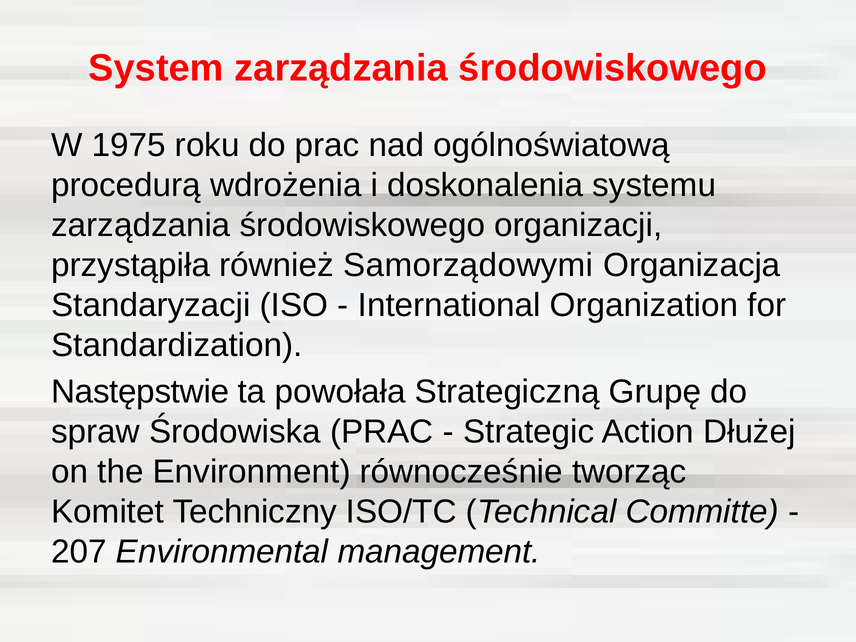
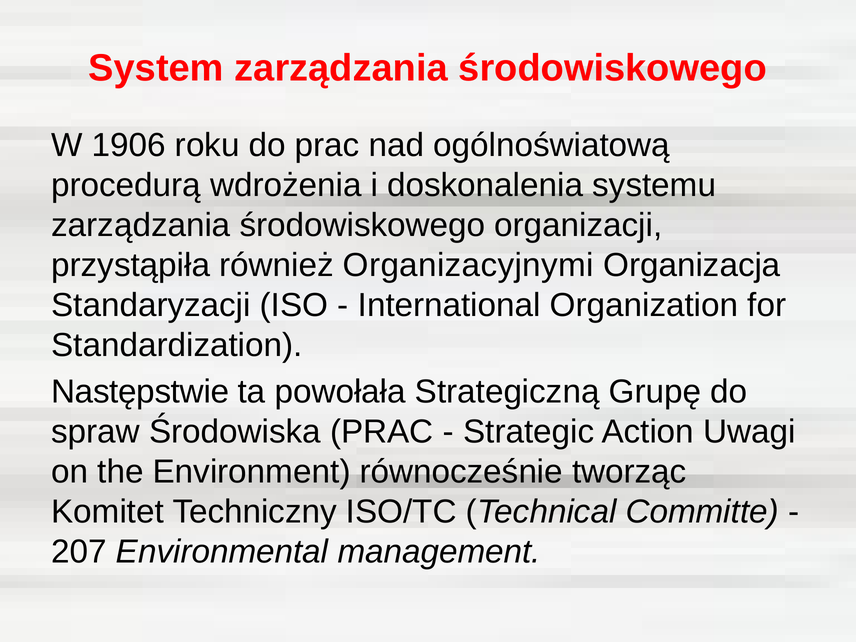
1975: 1975 -> 1906
Samorządowymi: Samorządowymi -> Organizacyjnymi
Dłużej: Dłużej -> Uwagi
